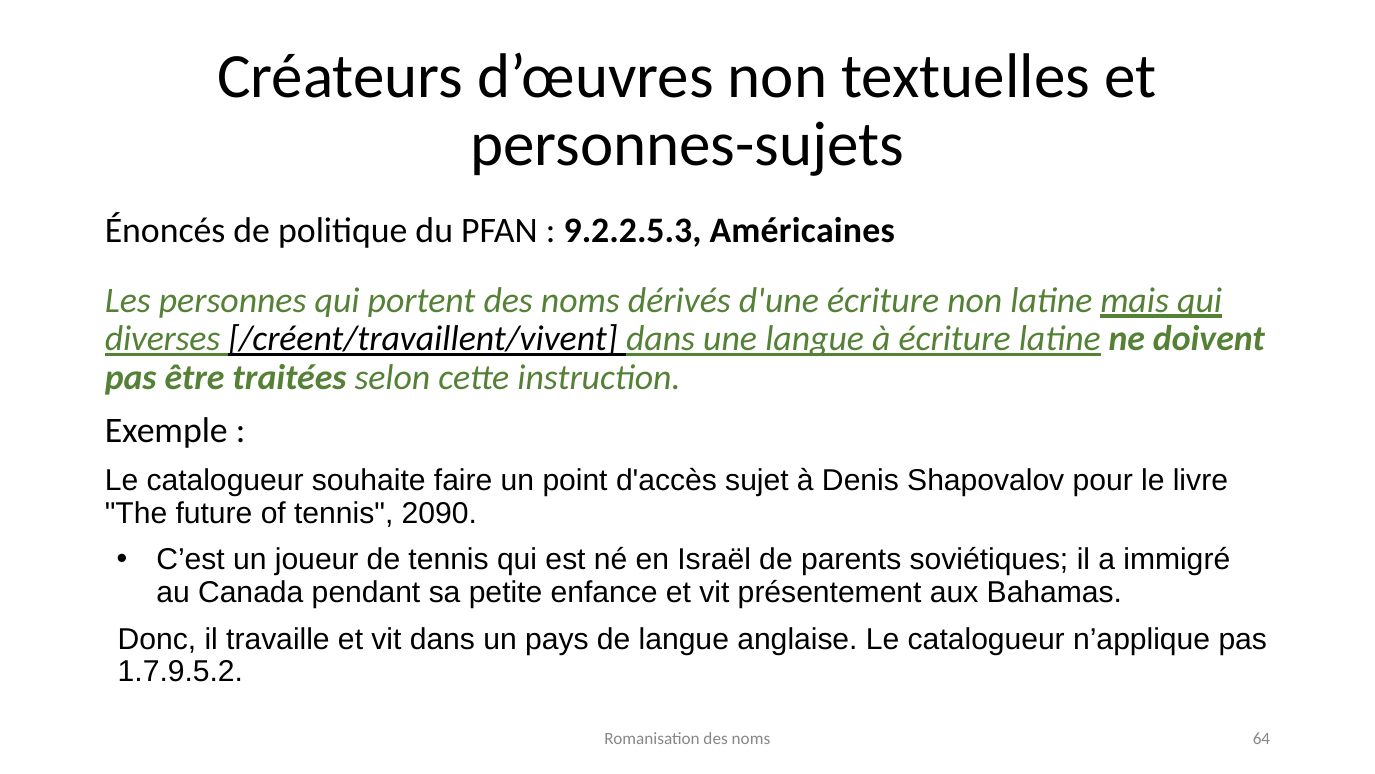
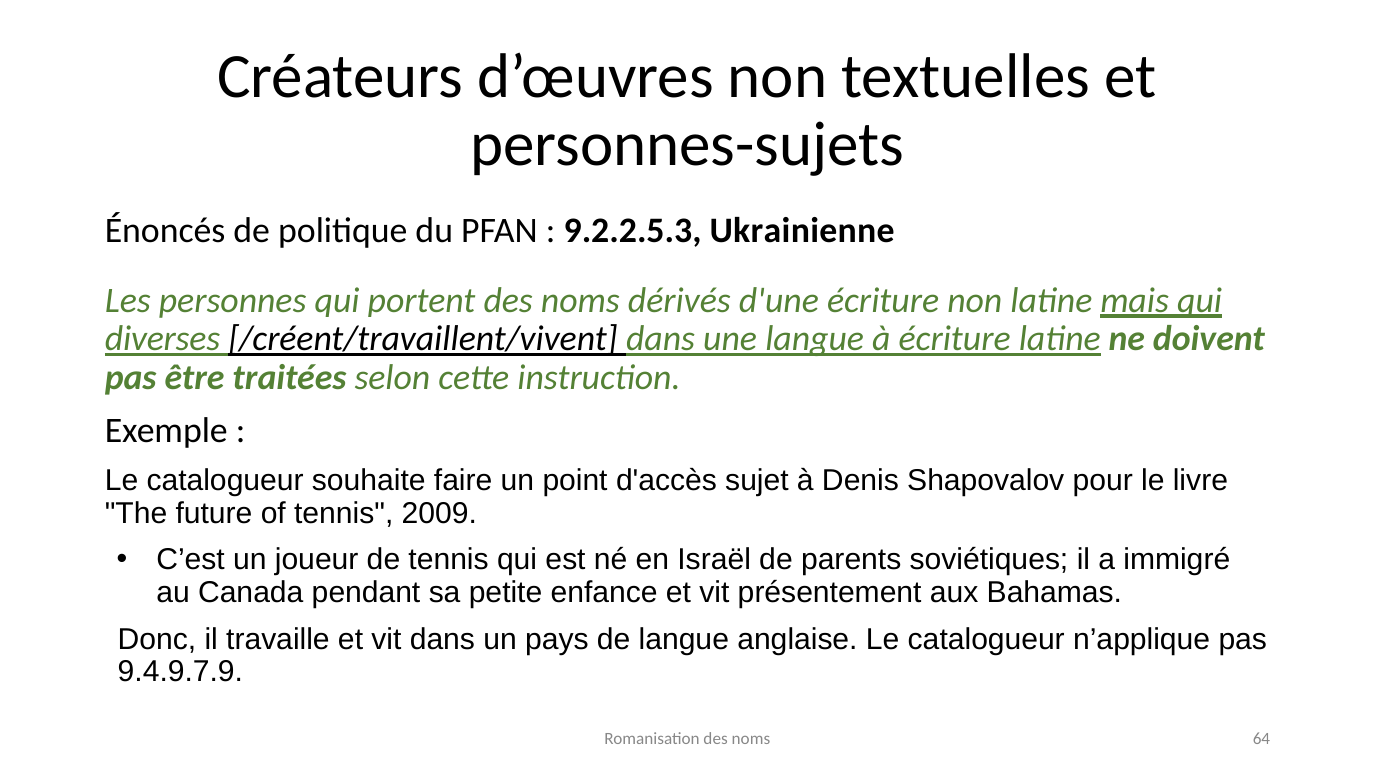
Américaines: Américaines -> Ukrainienne
2090: 2090 -> 2009
1.7.9.5.2: 1.7.9.5.2 -> 9.4.9.7.9
